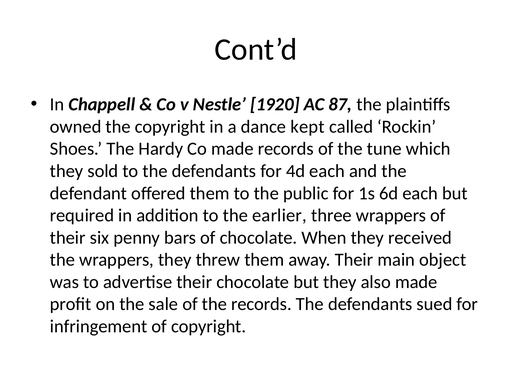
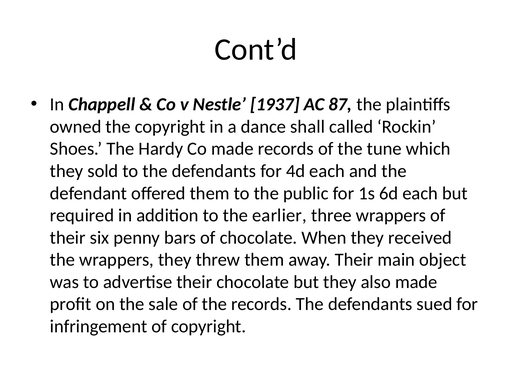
1920: 1920 -> 1937
kept: kept -> shall
